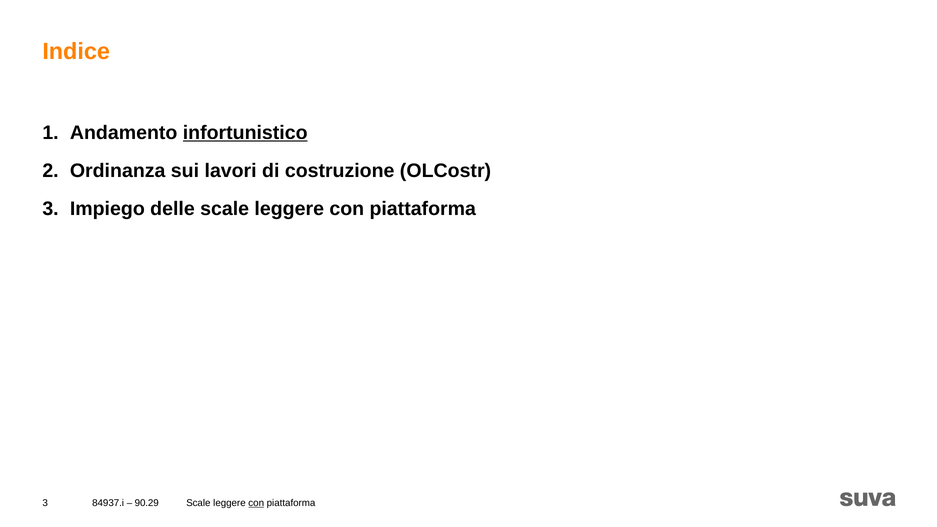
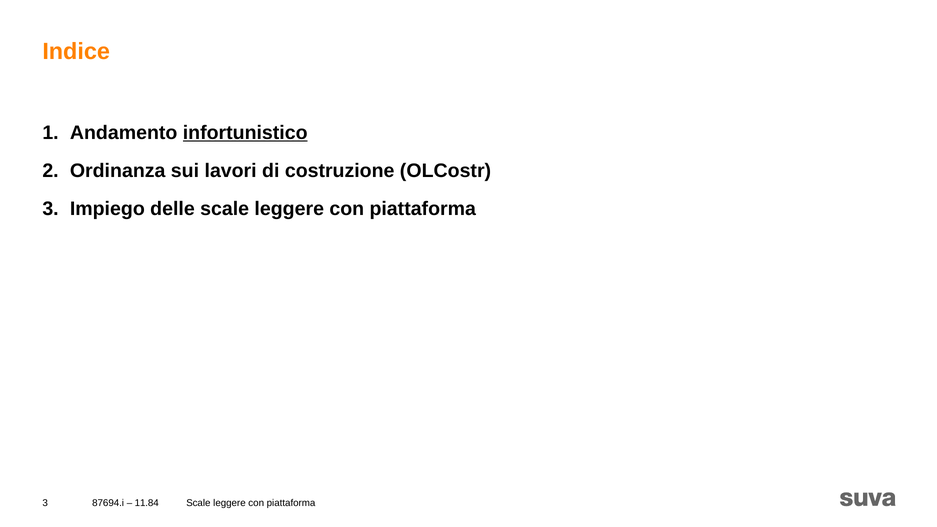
84937.i: 84937.i -> 87694.i
90.29: 90.29 -> 11.84
con at (256, 503) underline: present -> none
